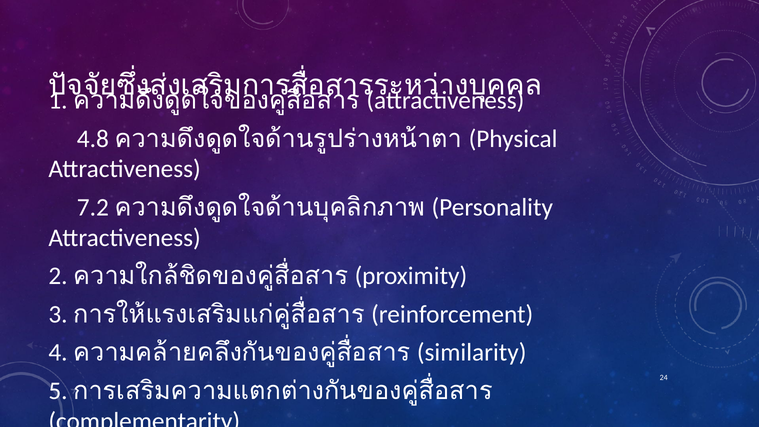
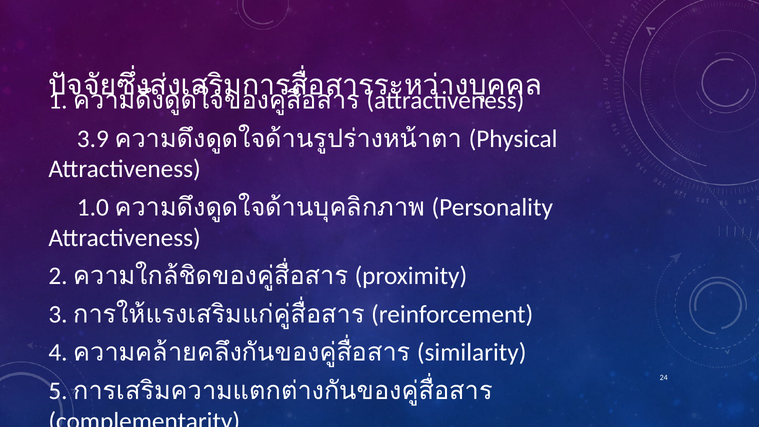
4.8: 4.8 -> 3.9
7.2: 7.2 -> 1.0
